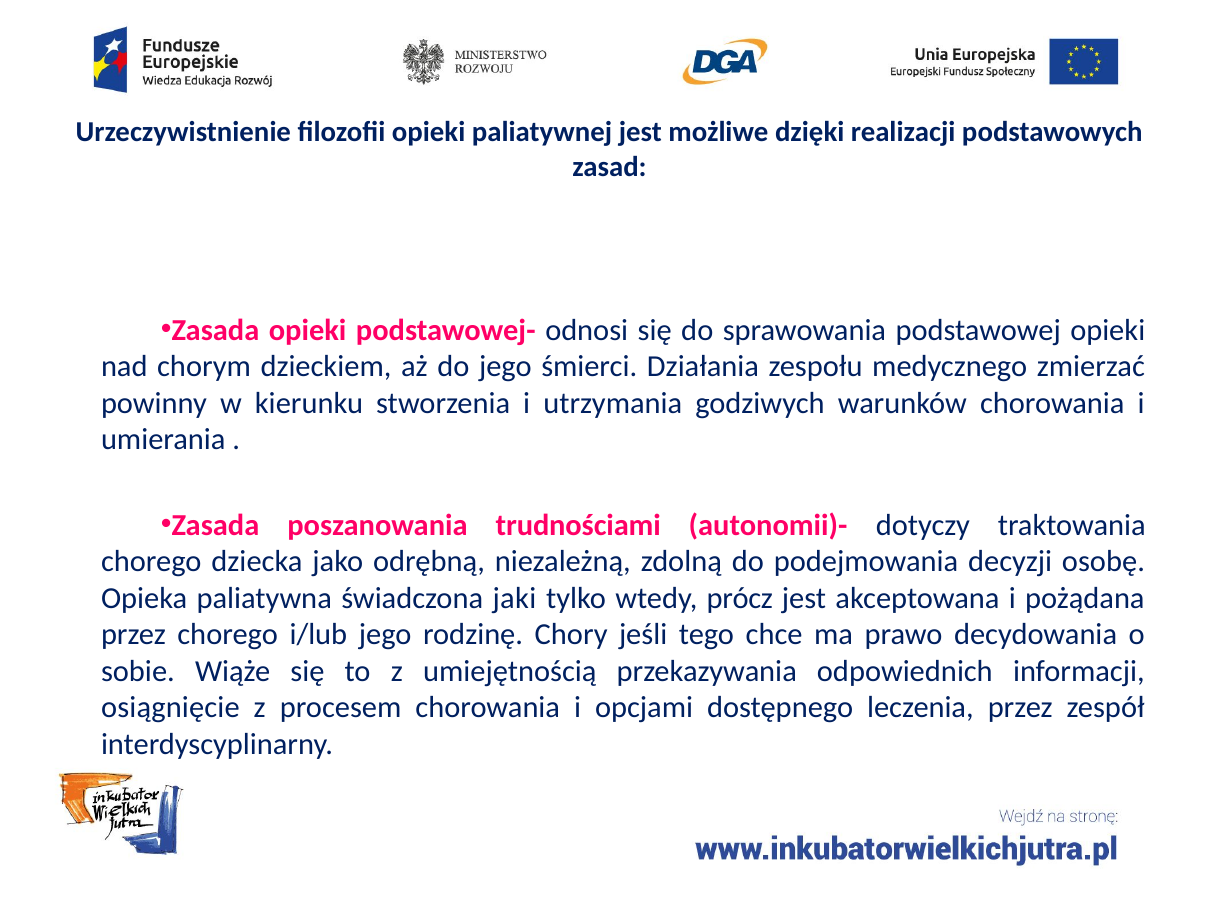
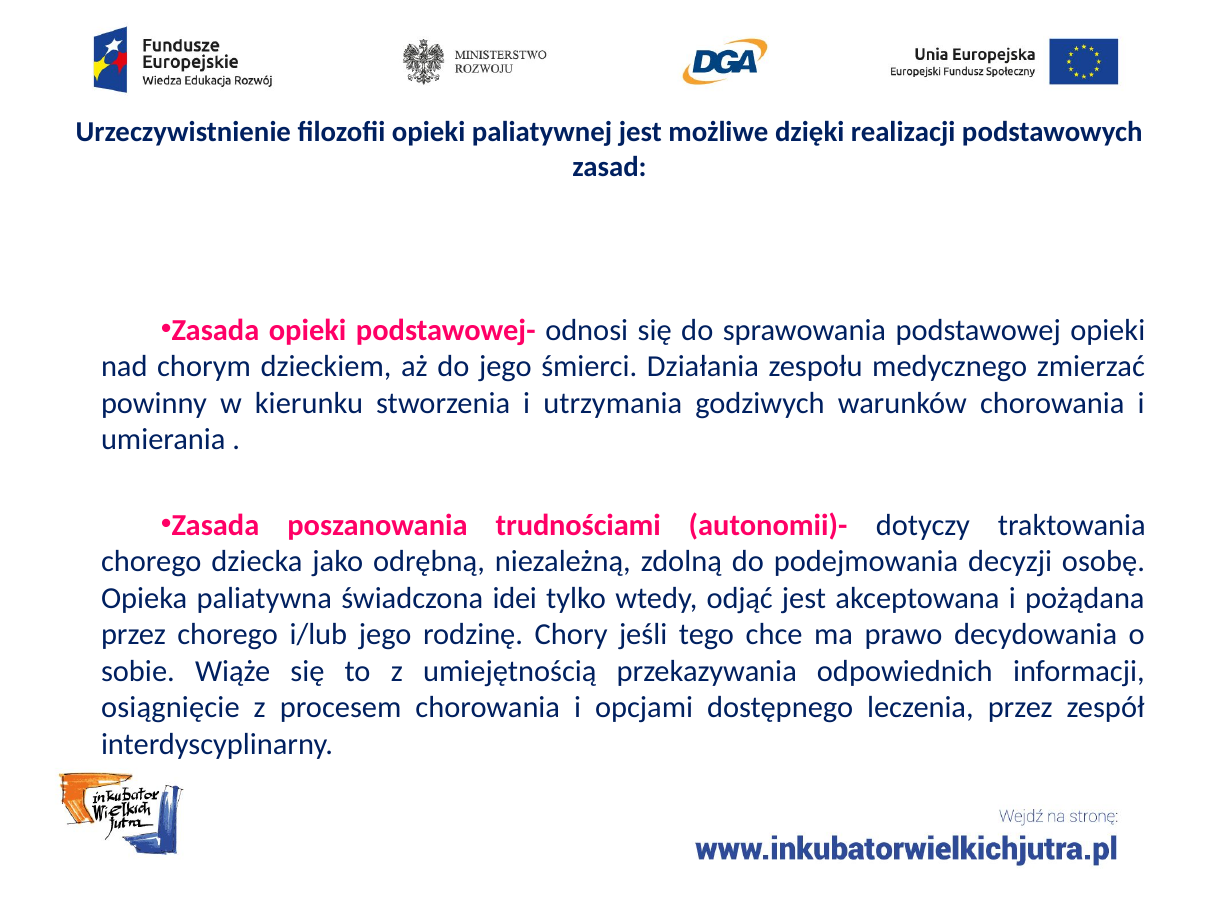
jaki: jaki -> idei
prócz: prócz -> odjąć
